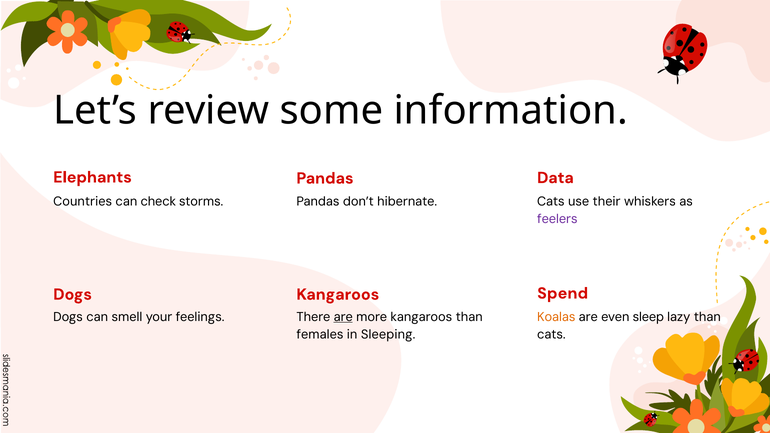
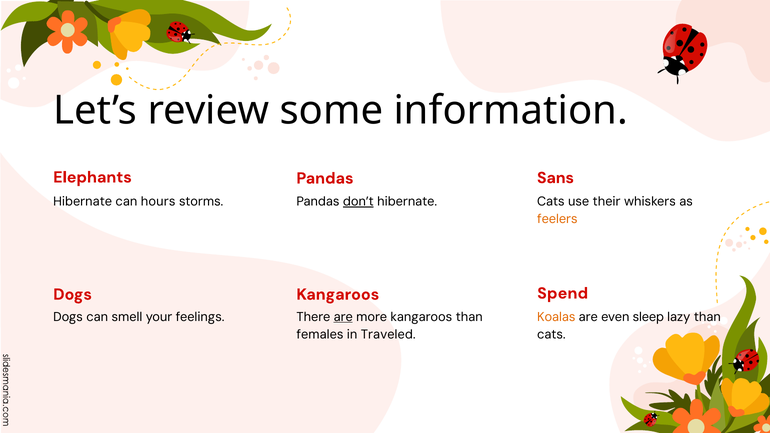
Data: Data -> Sans
Countries at (83, 201): Countries -> Hibernate
check: check -> hours
don’t underline: none -> present
feelers colour: purple -> orange
Sleeping: Sleeping -> Traveled
